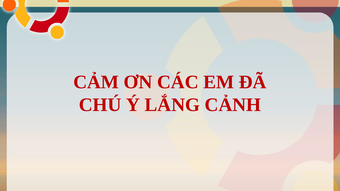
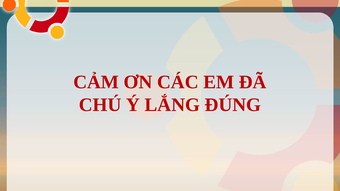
CẢNH: CẢNH -> ĐÚNG
